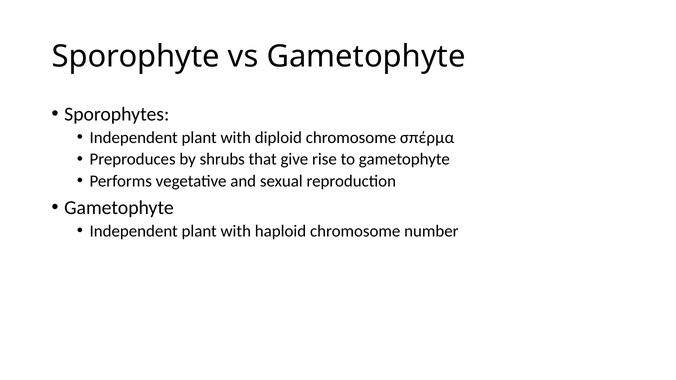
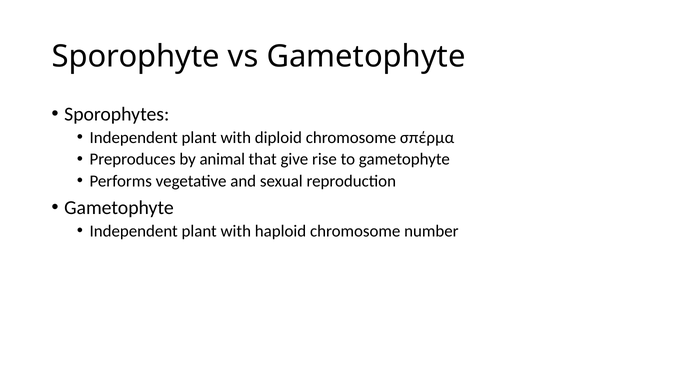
shrubs: shrubs -> animal
